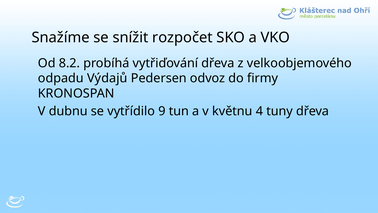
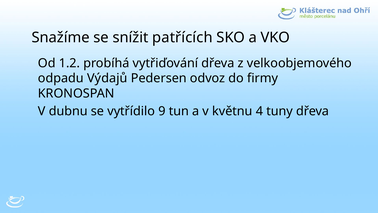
rozpočet: rozpočet -> patřících
8.2: 8.2 -> 1.2
